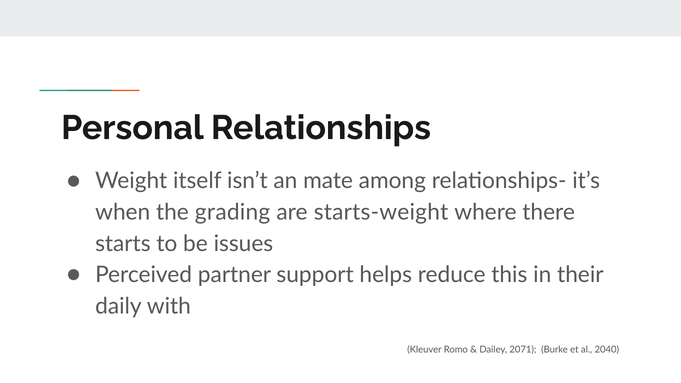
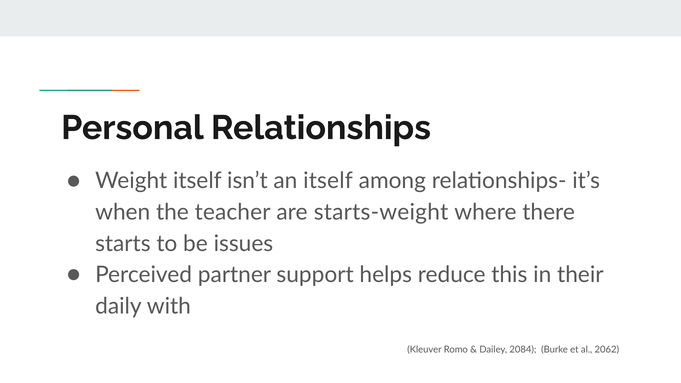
an mate: mate -> itself
grading: grading -> teacher
2071: 2071 -> 2084
2040: 2040 -> 2062
